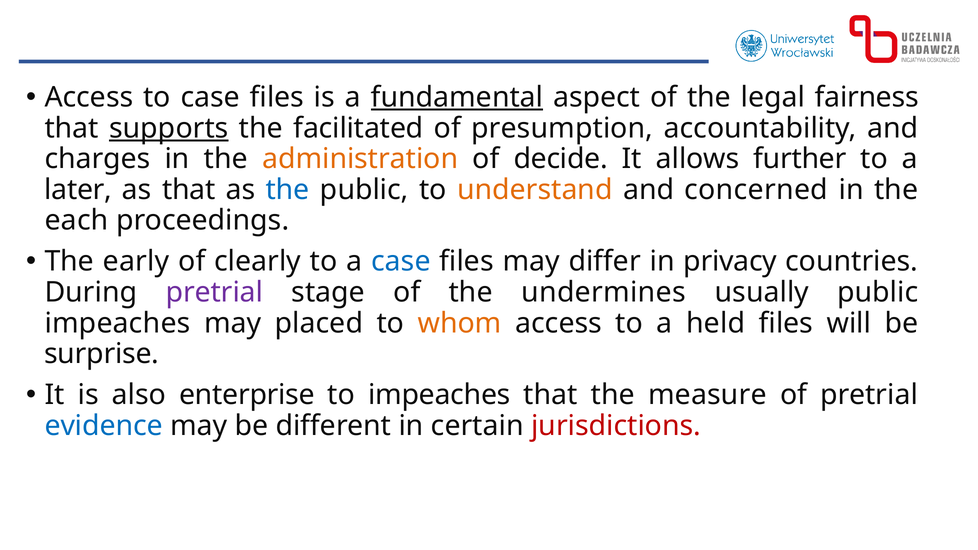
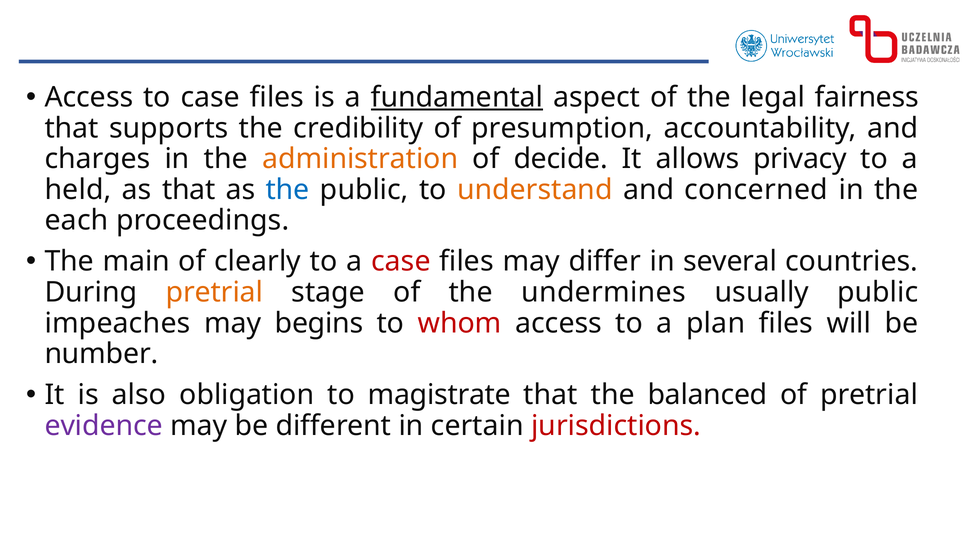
supports underline: present -> none
facilitated: facilitated -> credibility
further: further -> privacy
later: later -> held
early: early -> main
case at (401, 262) colour: blue -> red
privacy: privacy -> several
pretrial at (214, 292) colour: purple -> orange
placed: placed -> begins
whom colour: orange -> red
held: held -> plan
surprise: surprise -> number
enterprise: enterprise -> obligation
to impeaches: impeaches -> magistrate
measure: measure -> balanced
evidence colour: blue -> purple
